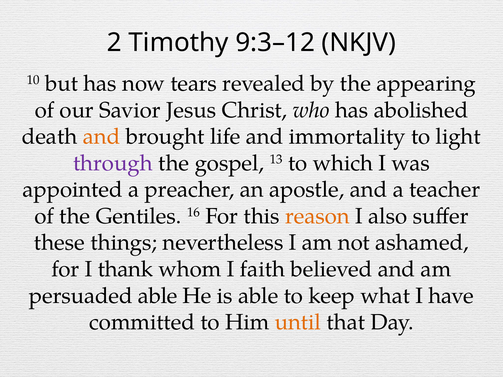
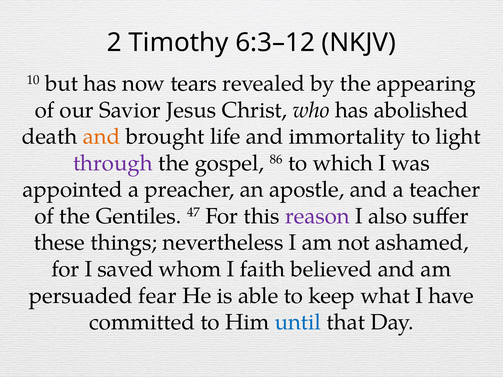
9:3–12: 9:3–12 -> 6:3–12
13: 13 -> 86
16: 16 -> 47
reason colour: orange -> purple
thank: thank -> saved
persuaded able: able -> fear
until colour: orange -> blue
